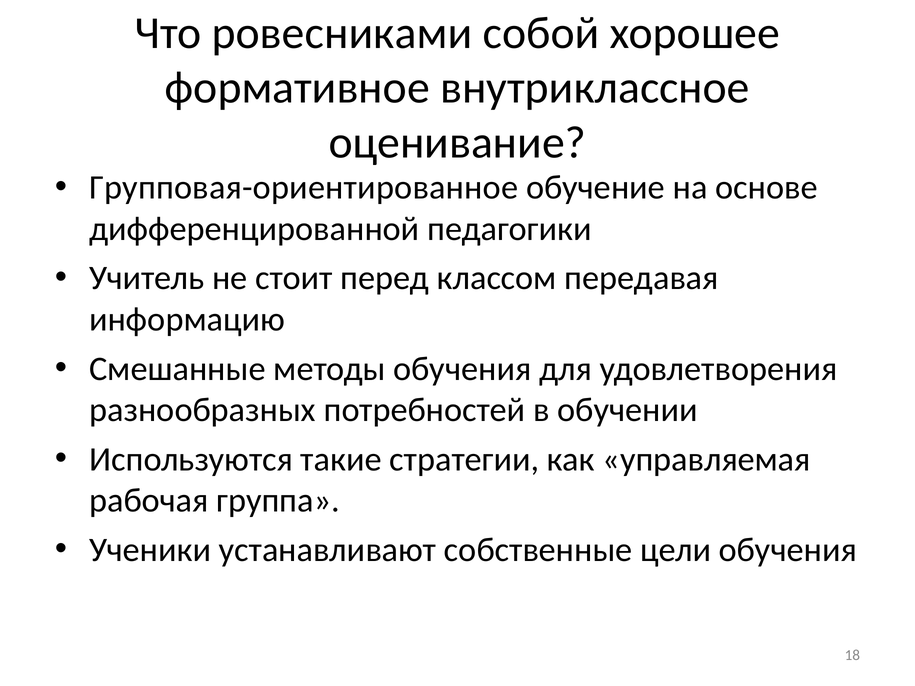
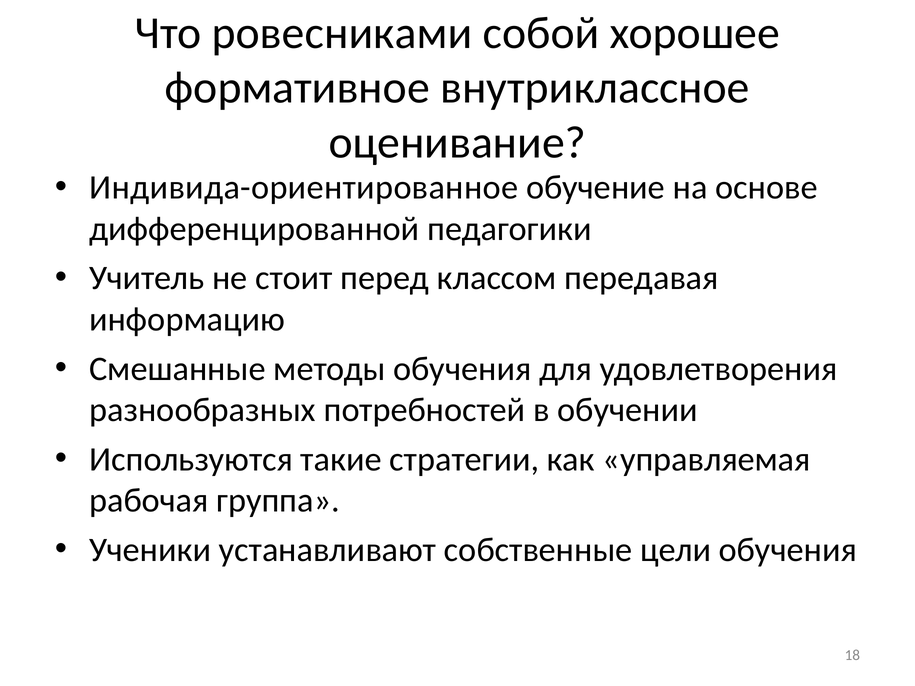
Групповая-ориентированное: Групповая-ориентированное -> Индивида-ориентированное
